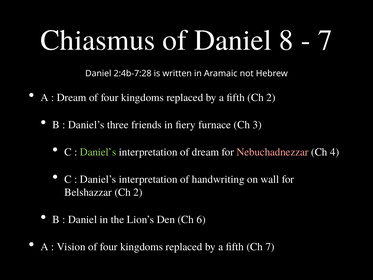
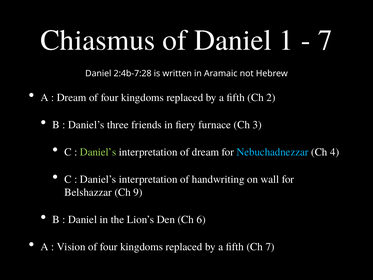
8: 8 -> 1
Nebuchadnezzar colour: pink -> light blue
Belshazzar Ch 2: 2 -> 9
